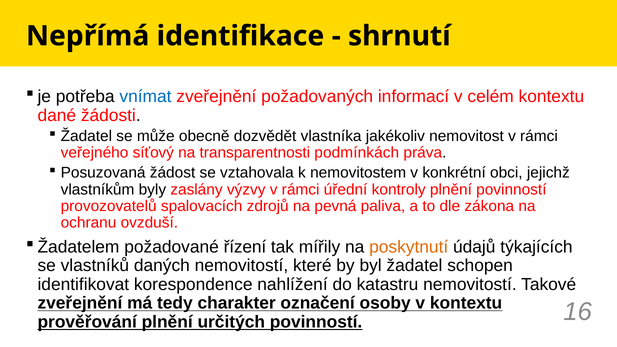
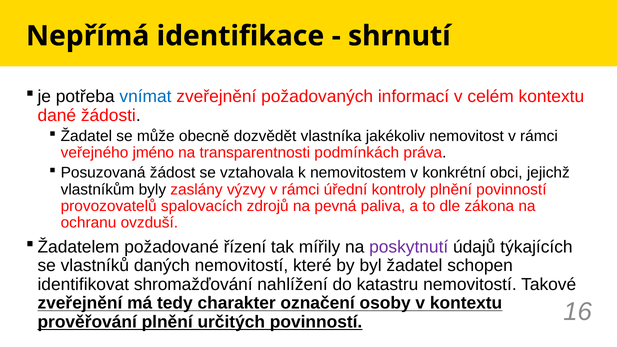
síťový: síťový -> jméno
poskytnutí colour: orange -> purple
korespondence: korespondence -> shromažďování
